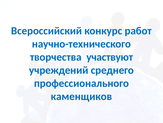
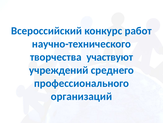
каменщиков: каменщиков -> организаций
